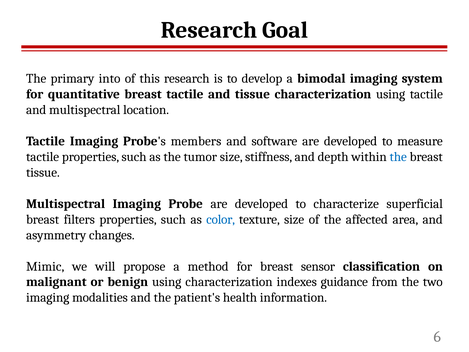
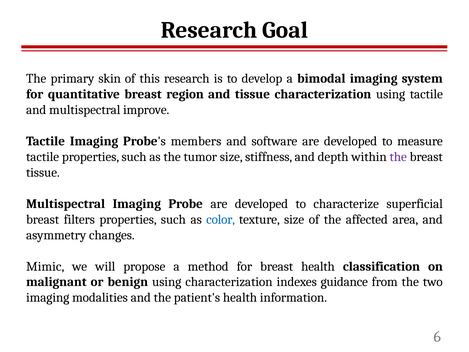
into: into -> skin
breast tactile: tactile -> region
location: location -> improve
the at (398, 157) colour: blue -> purple
breast sensor: sensor -> health
